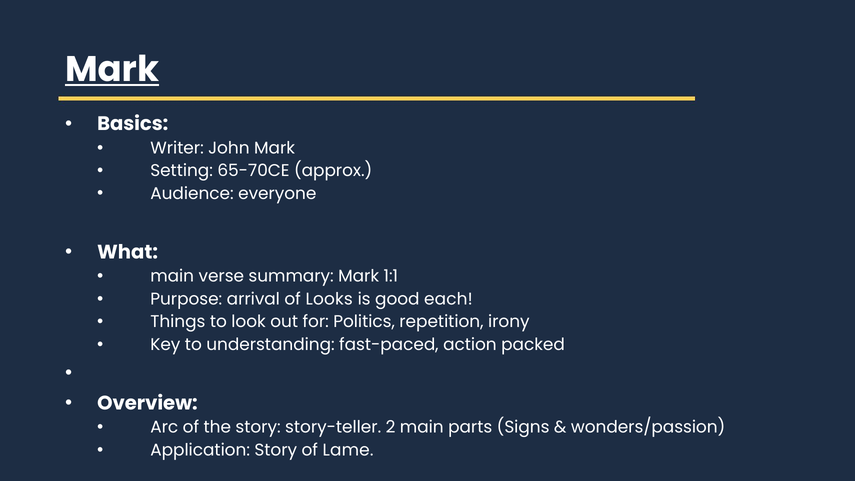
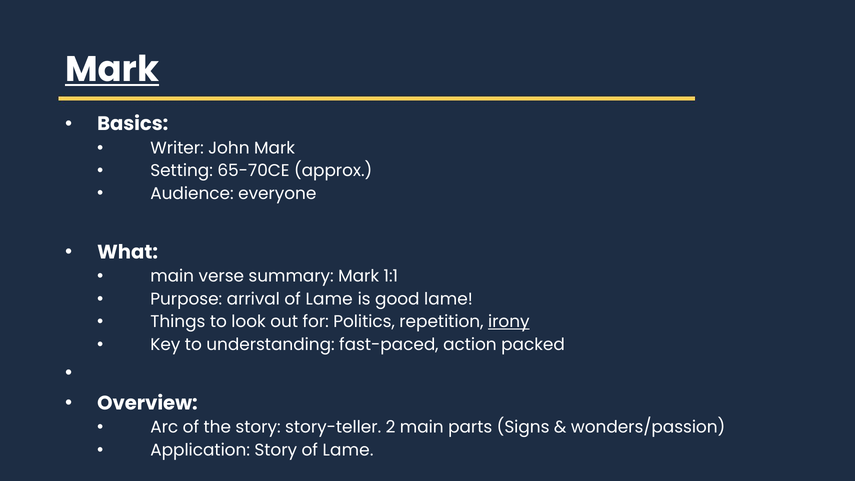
arrival of Looks: Looks -> Lame
good each: each -> lame
irony underline: none -> present
